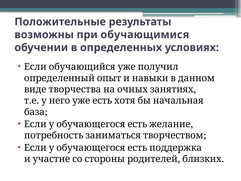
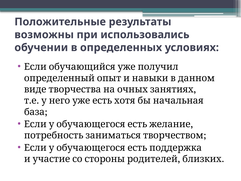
обучающимися: обучающимися -> использовались
